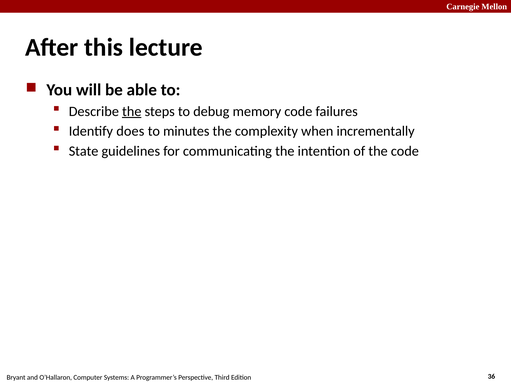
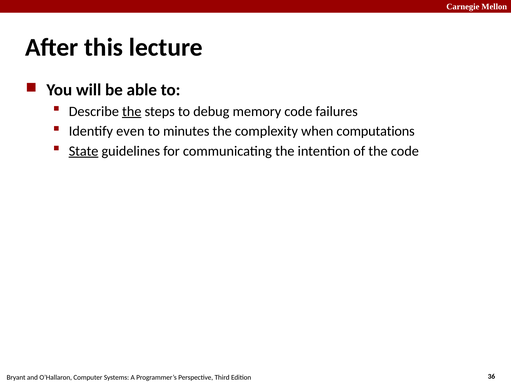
does: does -> even
incrementally: incrementally -> computations
State underline: none -> present
